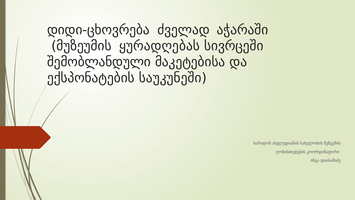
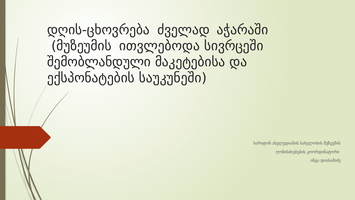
დიდი-ცხოვრება: დიდი-ცხოვრება -> დღის-ცხოვრება
ყურადღებას: ყურადღებას -> ითვლებოდა
